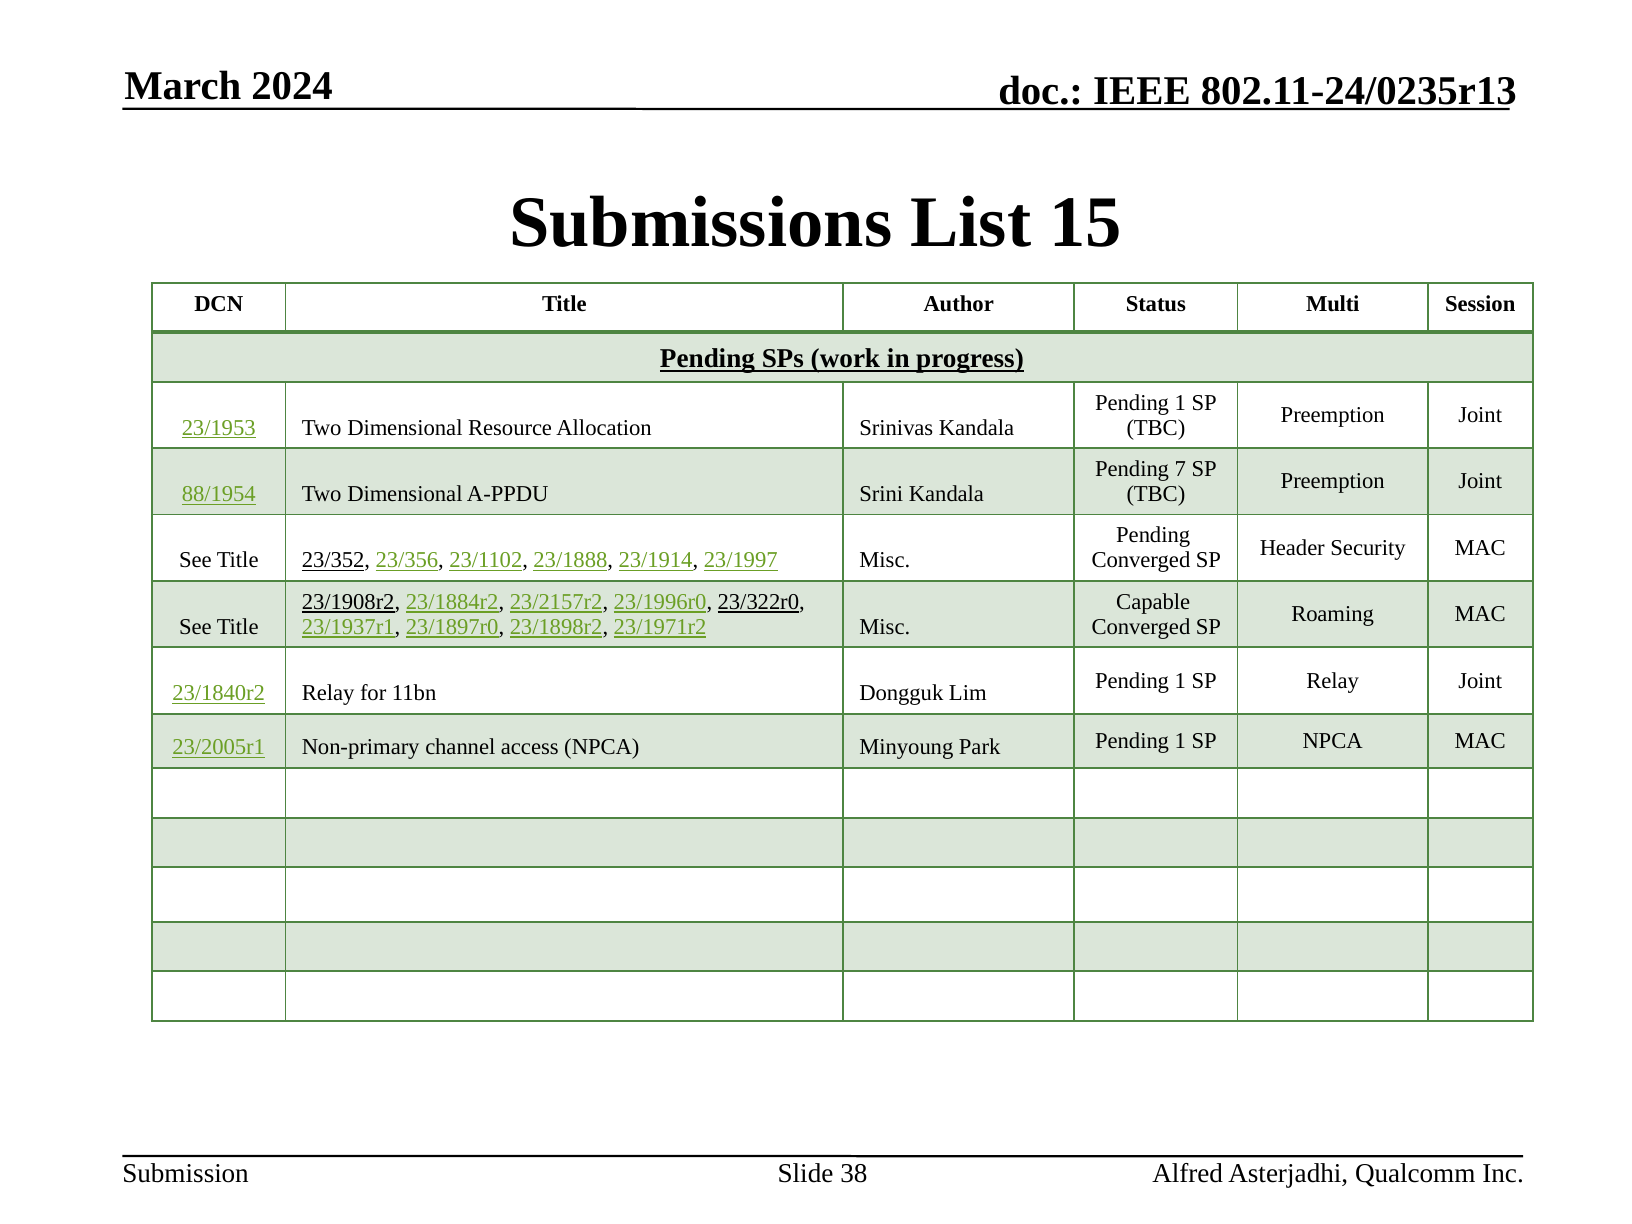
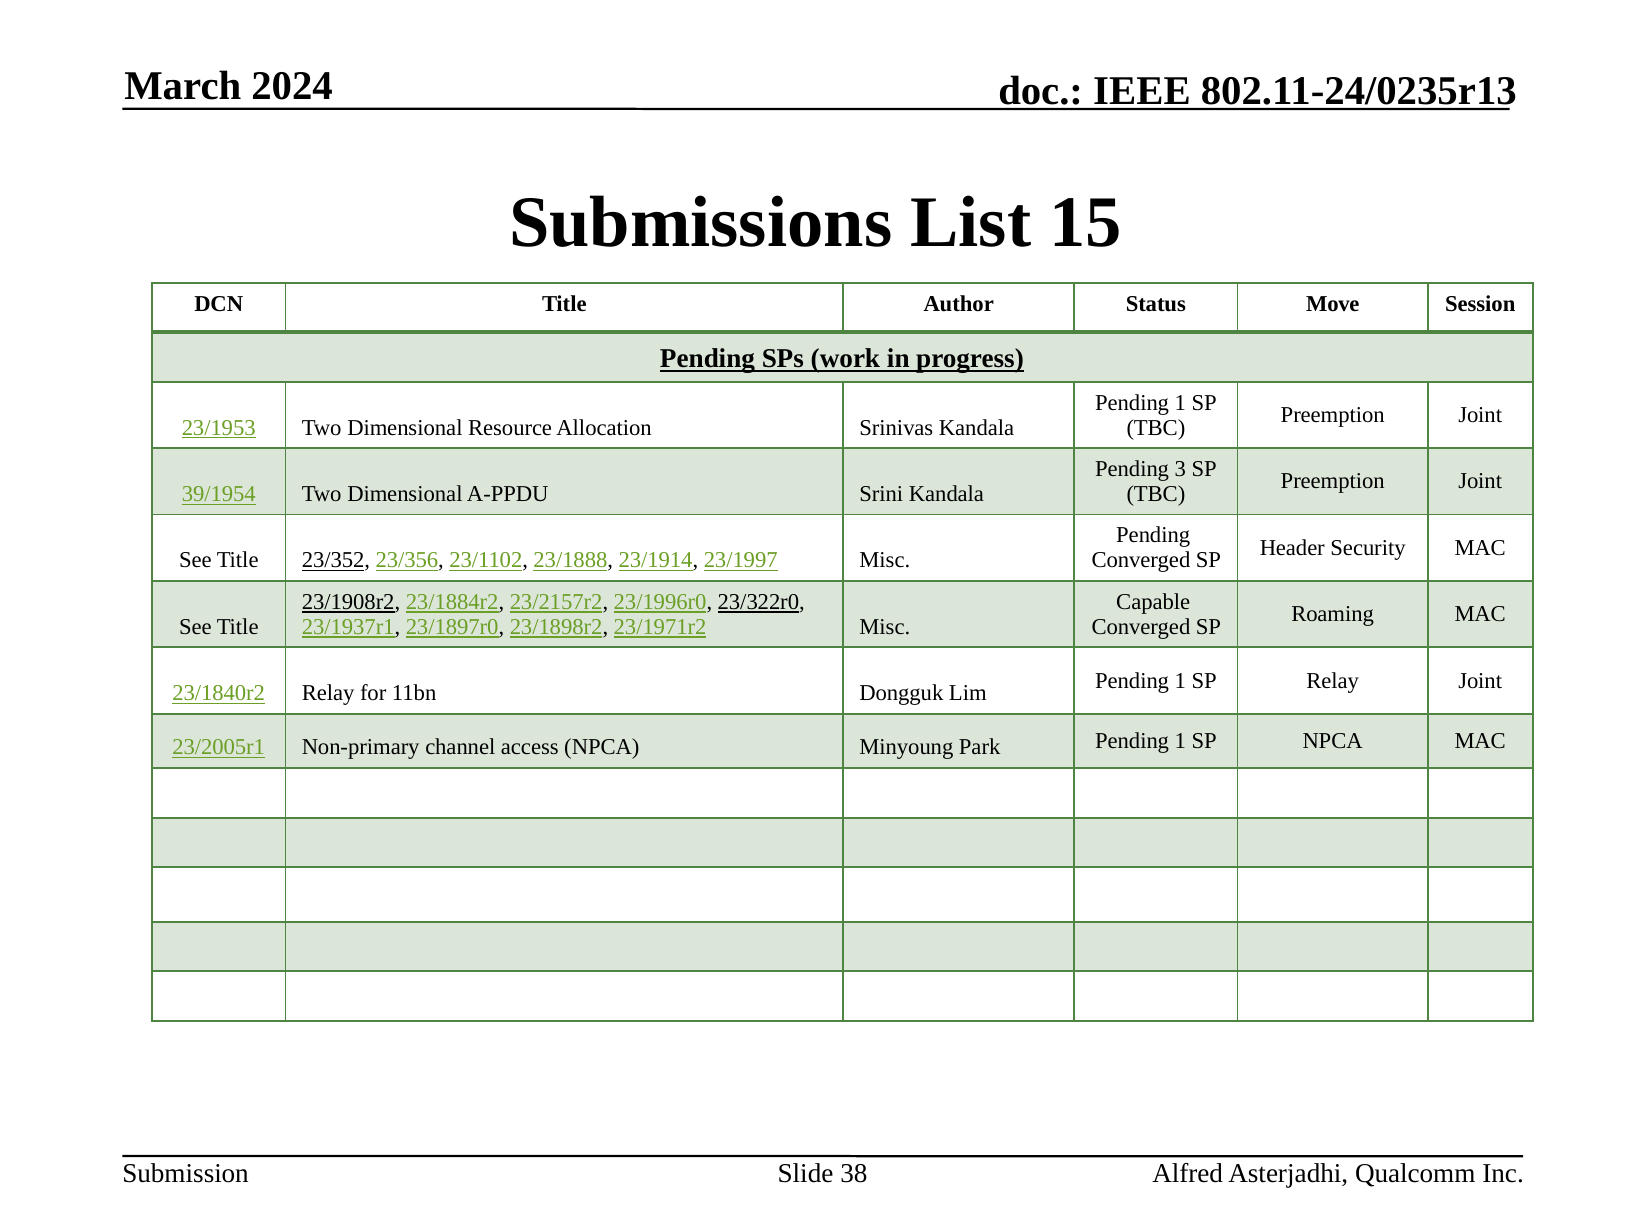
Multi: Multi -> Move
7: 7 -> 3
88/1954: 88/1954 -> 39/1954
